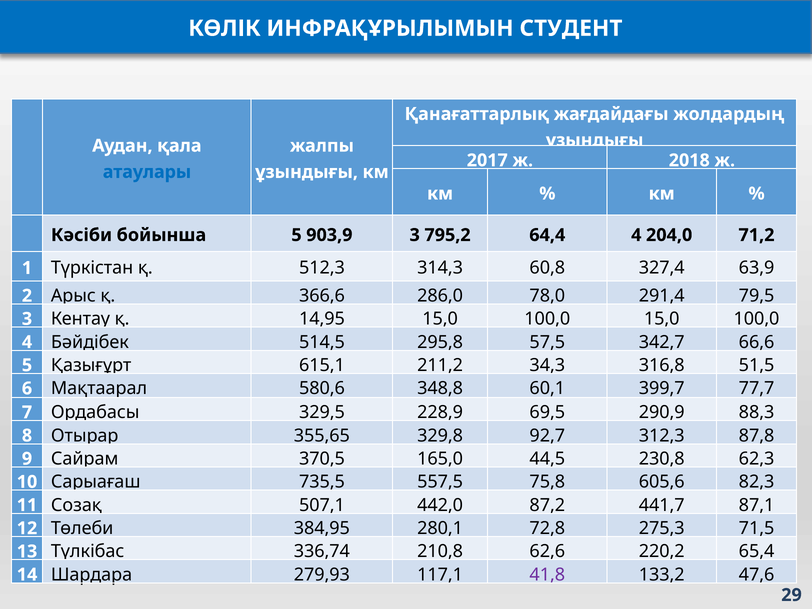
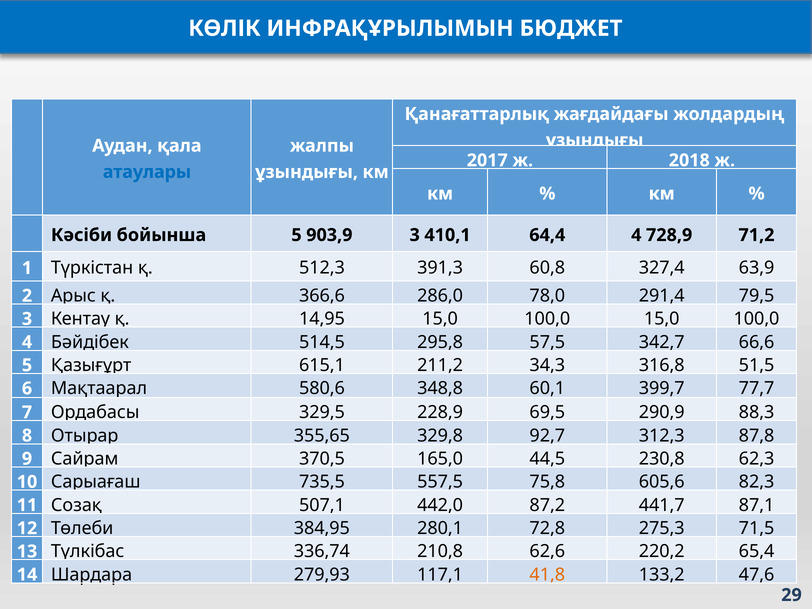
СТУДЕНТ: СТУДЕНТ -> БЮДЖЕТ
795,2: 795,2 -> 410,1
204,0: 204,0 -> 728,9
314,3: 314,3 -> 391,3
41,8 colour: purple -> orange
